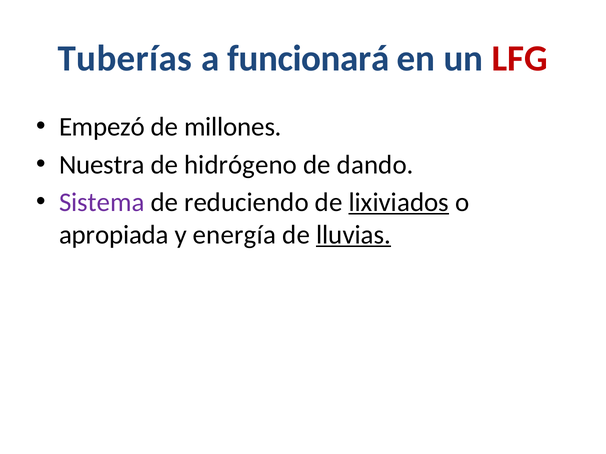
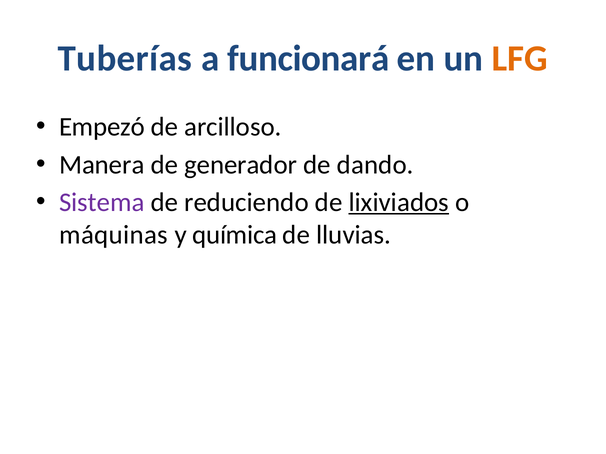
LFG colour: red -> orange
millones: millones -> arcilloso
Nuestra: Nuestra -> Manera
hidrógeno: hidrógeno -> generador
apropiada: apropiada -> máquinas
energía: energía -> química
lluvias underline: present -> none
